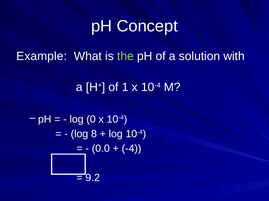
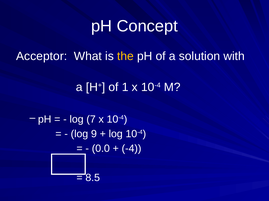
Example: Example -> Acceptor
the colour: light green -> yellow
0: 0 -> 7
8: 8 -> 9
9.2: 9.2 -> 8.5
